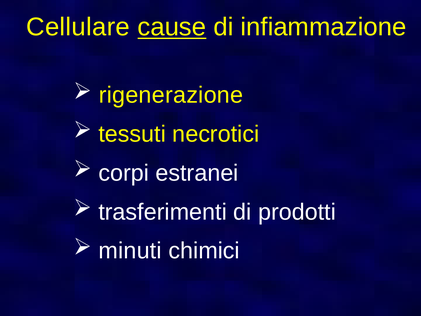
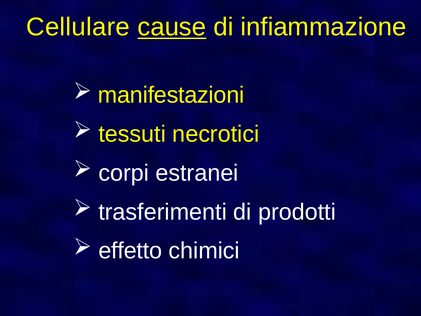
rigenerazione: rigenerazione -> manifestazioni
minuti: minuti -> effetto
